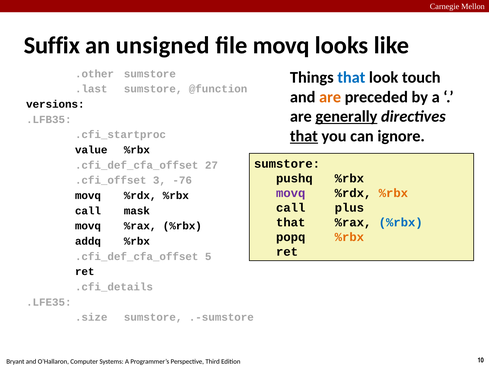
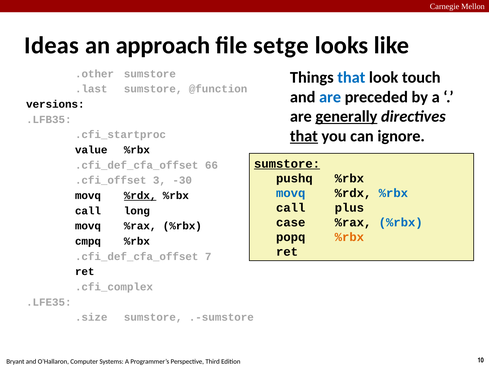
Suffix: Suffix -> Ideas
unsigned: unsigned -> approach
file movq: movq -> setge
are at (330, 97) colour: orange -> blue
sumstore at (287, 164) underline: none -> present
27: 27 -> 66
-76: -76 -> -30
movq at (291, 193) colour: purple -> blue
%rbx at (393, 193) colour: orange -> blue
%rdx at (140, 195) underline: none -> present
mask: mask -> long
that at (291, 222): that -> case
addq: addq -> cmpq
5: 5 -> 7
.cfi_details: .cfi_details -> .cfi_complex
